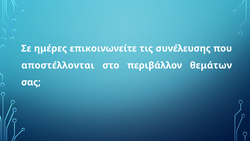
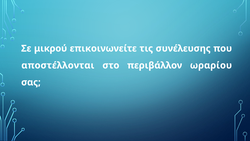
ημέρες: ημέρες -> μικρού
θεμάτων: θεμάτων -> ωραρίου
